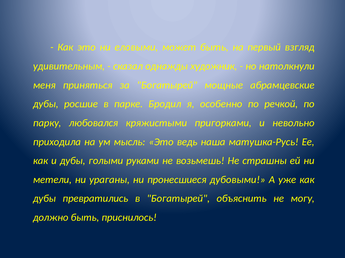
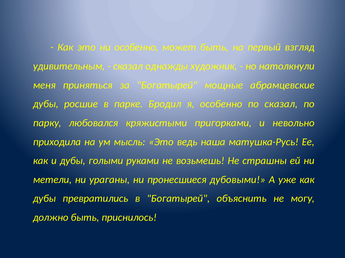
ни еловыми: еловыми -> особенно
по речкой: речкой -> сказал
